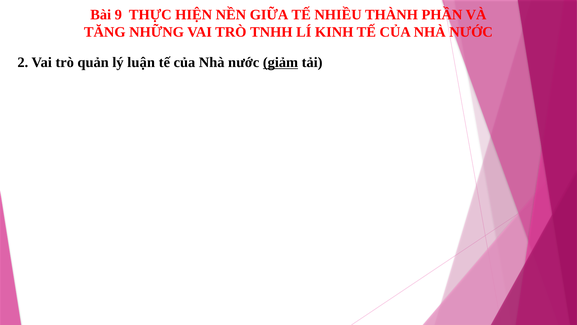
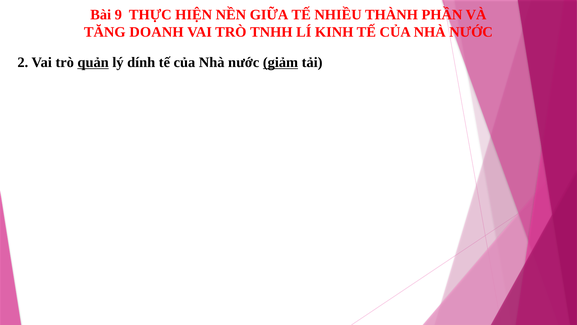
NHỮNG: NHỮNG -> DOANH
quản underline: none -> present
luận: luận -> dính
